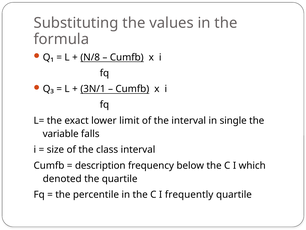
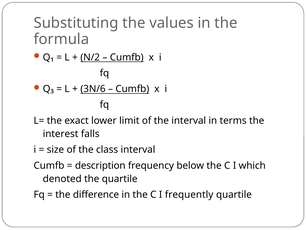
N/8: N/8 -> N/2
3N/1: 3N/1 -> 3N/6
single: single -> terms
variable: variable -> interest
percentile: percentile -> difference
